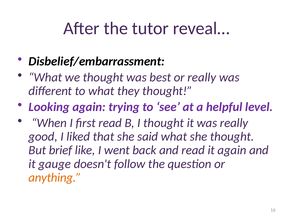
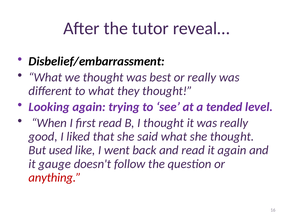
helpful: helpful -> tended
brief: brief -> used
anything colour: orange -> red
